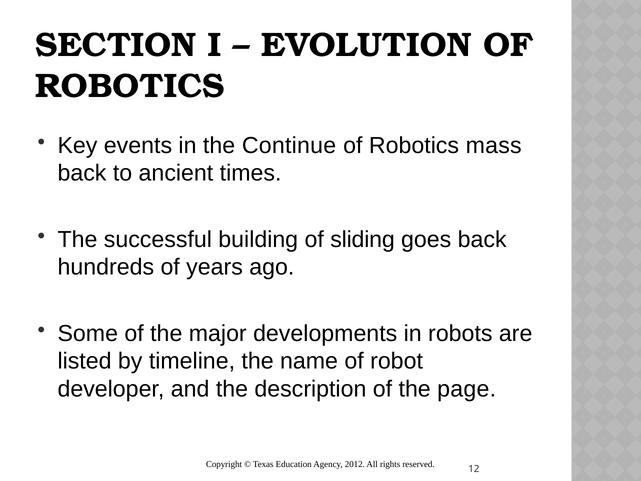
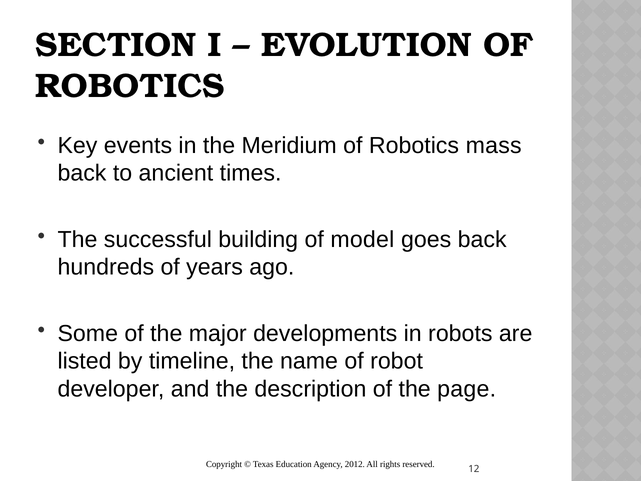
Continue: Continue -> Meridium
sliding: sliding -> model
